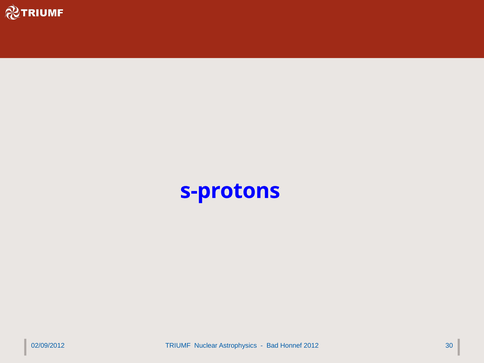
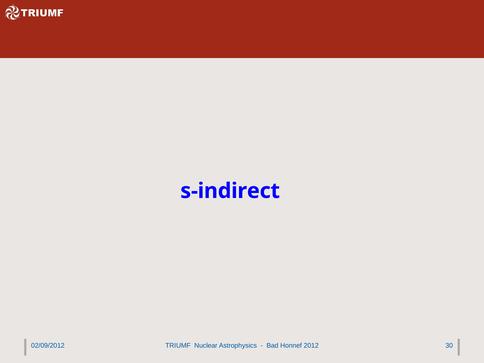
s-protons: s-protons -> s-indirect
